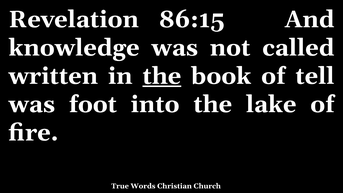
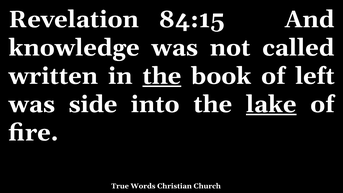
86:15: 86:15 -> 84:15
tell: tell -> left
foot: foot -> side
lake underline: none -> present
